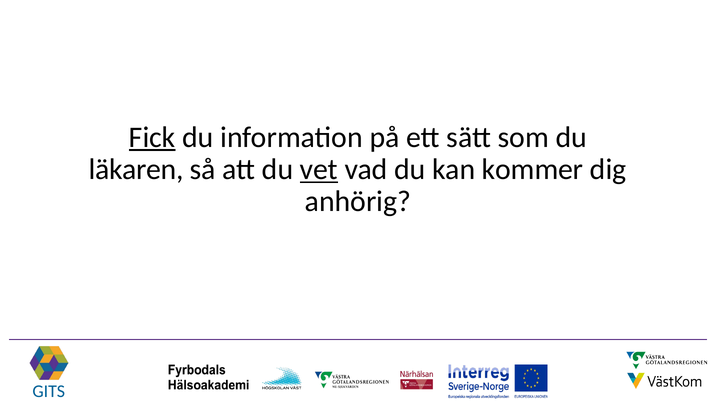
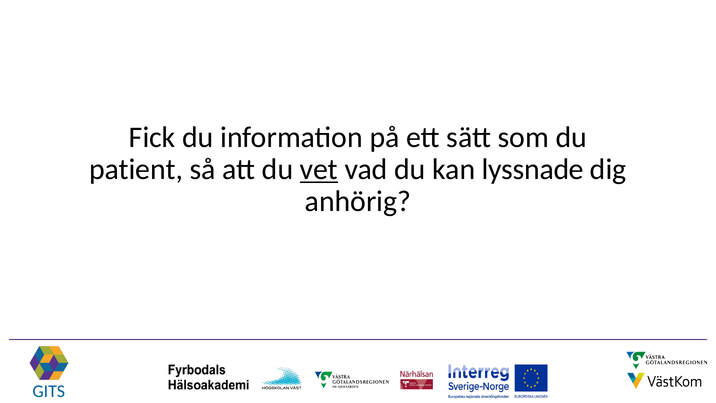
Fick underline: present -> none
läkaren: läkaren -> patient
kommer: kommer -> lyssnade
